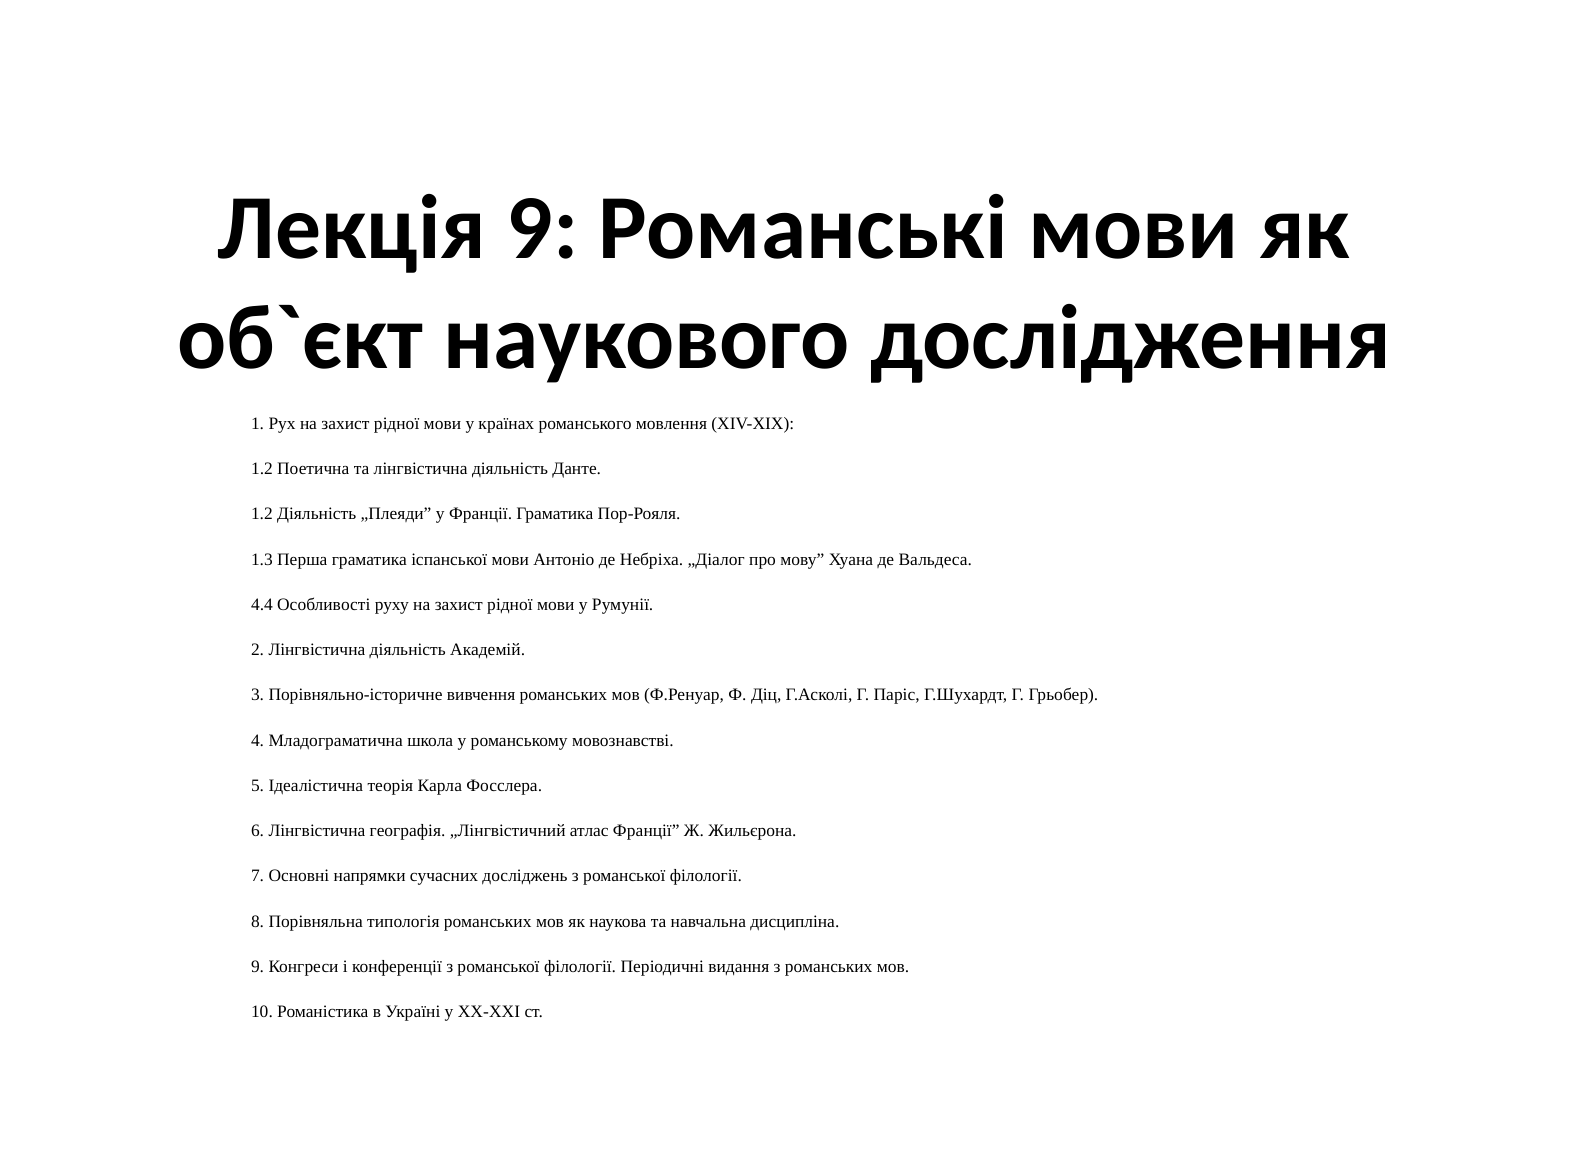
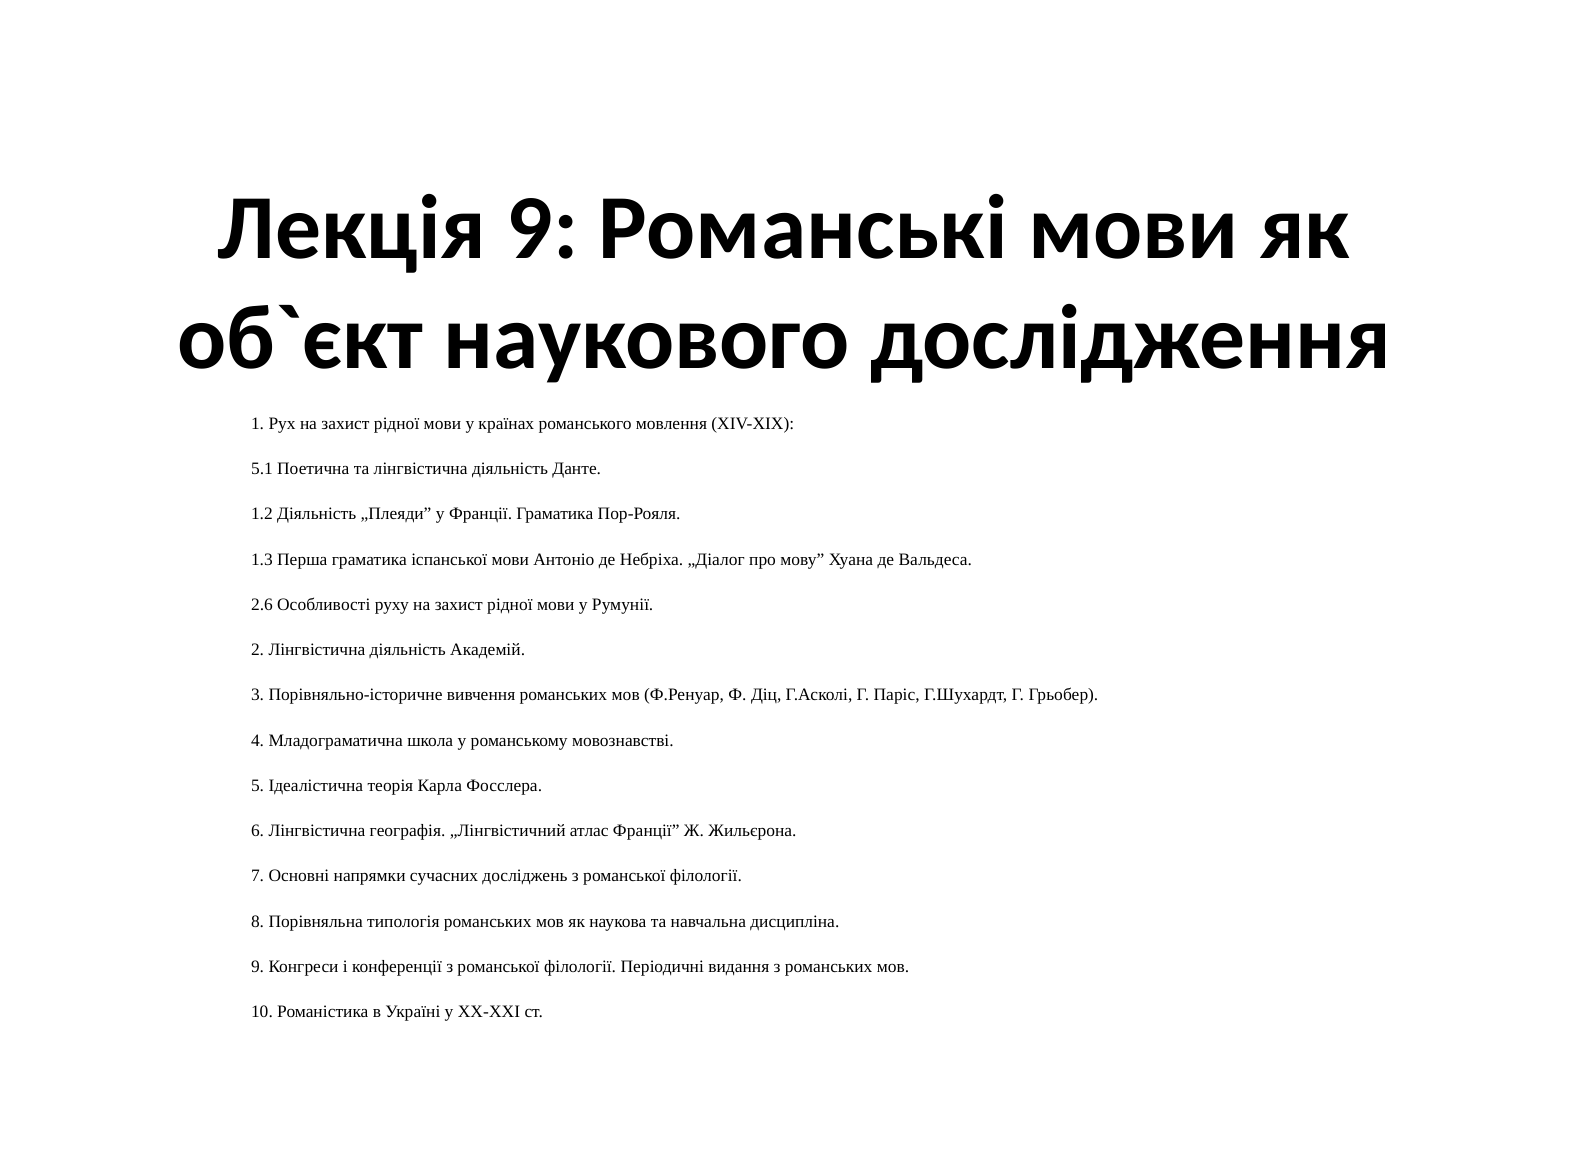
1.2 at (262, 469): 1.2 -> 5.1
4.4: 4.4 -> 2.6
